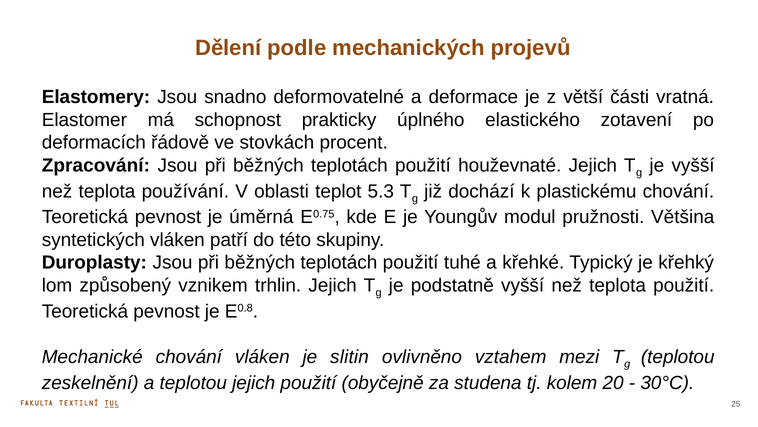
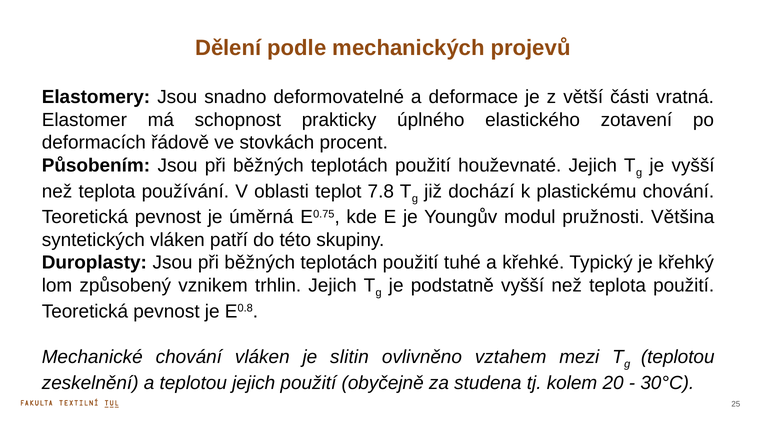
Zpracování: Zpracování -> Působením
5.3: 5.3 -> 7.8
